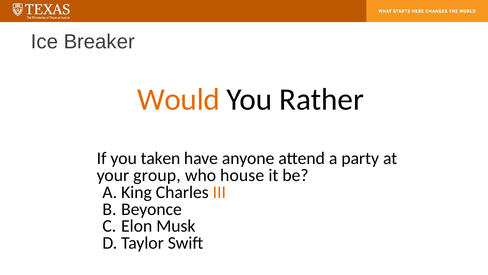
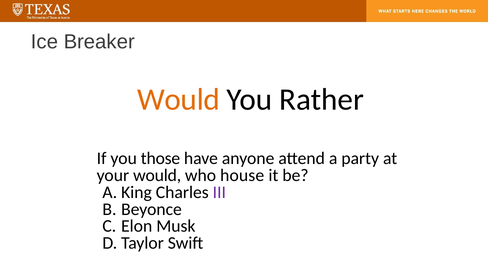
taken: taken -> those
your group: group -> would
III colour: orange -> purple
